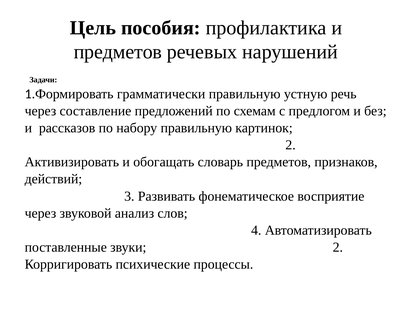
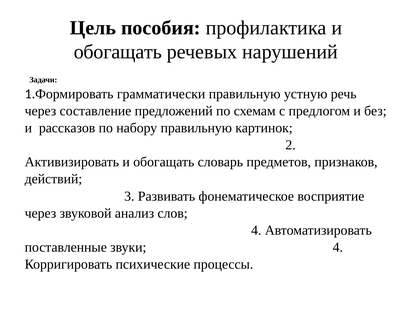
предметов at (118, 52): предметов -> обогащать
звуки 2: 2 -> 4
